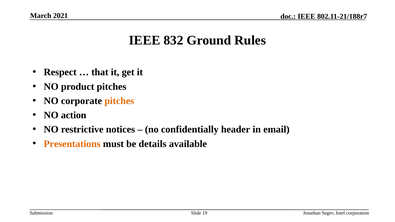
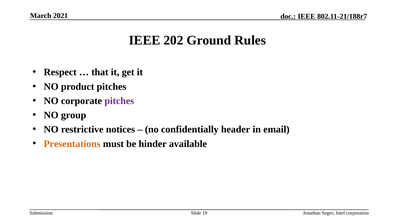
832: 832 -> 202
pitches at (119, 101) colour: orange -> purple
action: action -> group
details: details -> hinder
